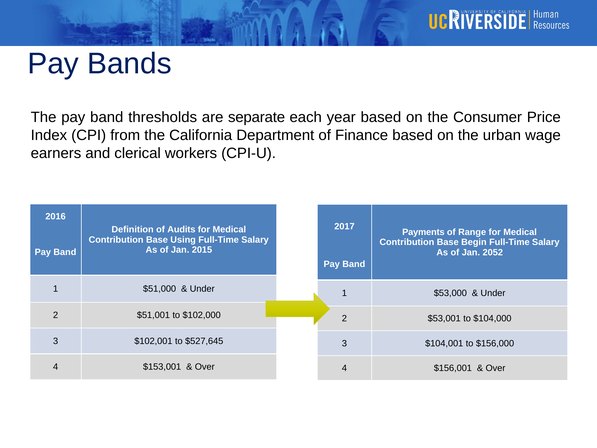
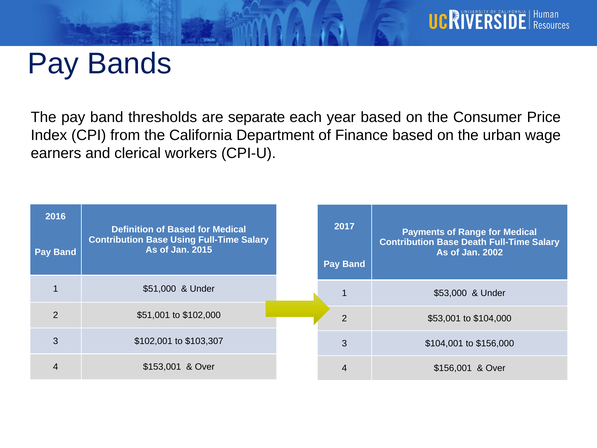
of Audits: Audits -> Based
Begin: Begin -> Death
2052: 2052 -> 2002
$527,645: $527,645 -> $103,307
